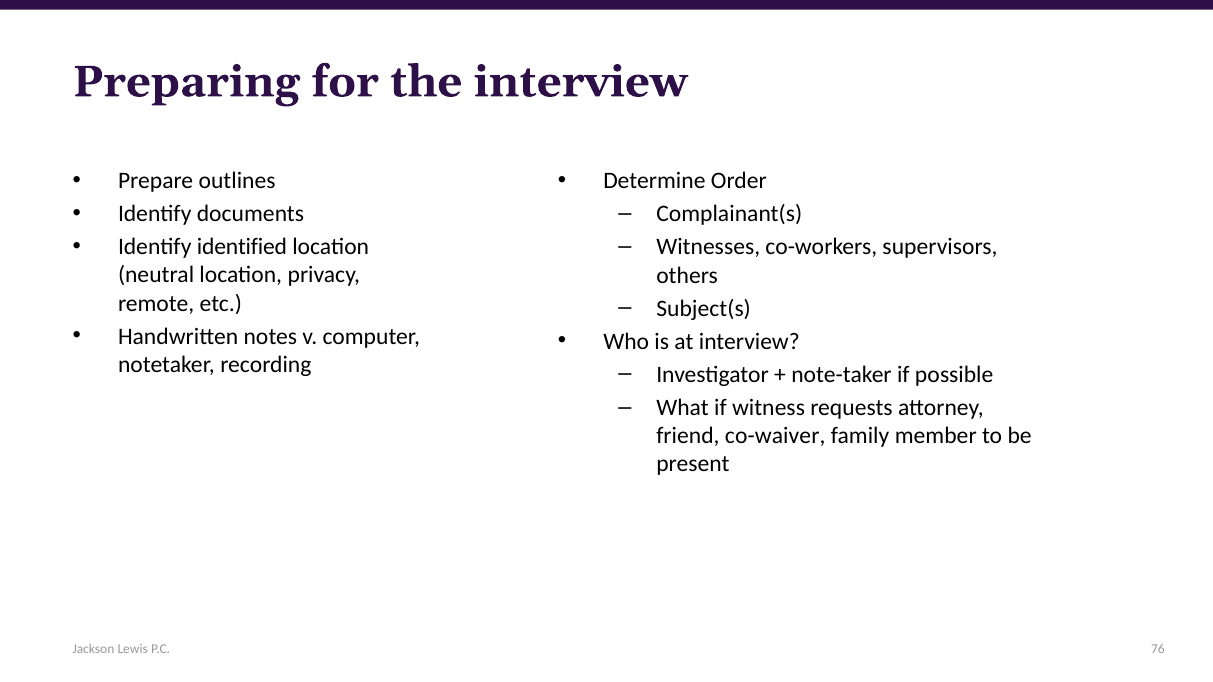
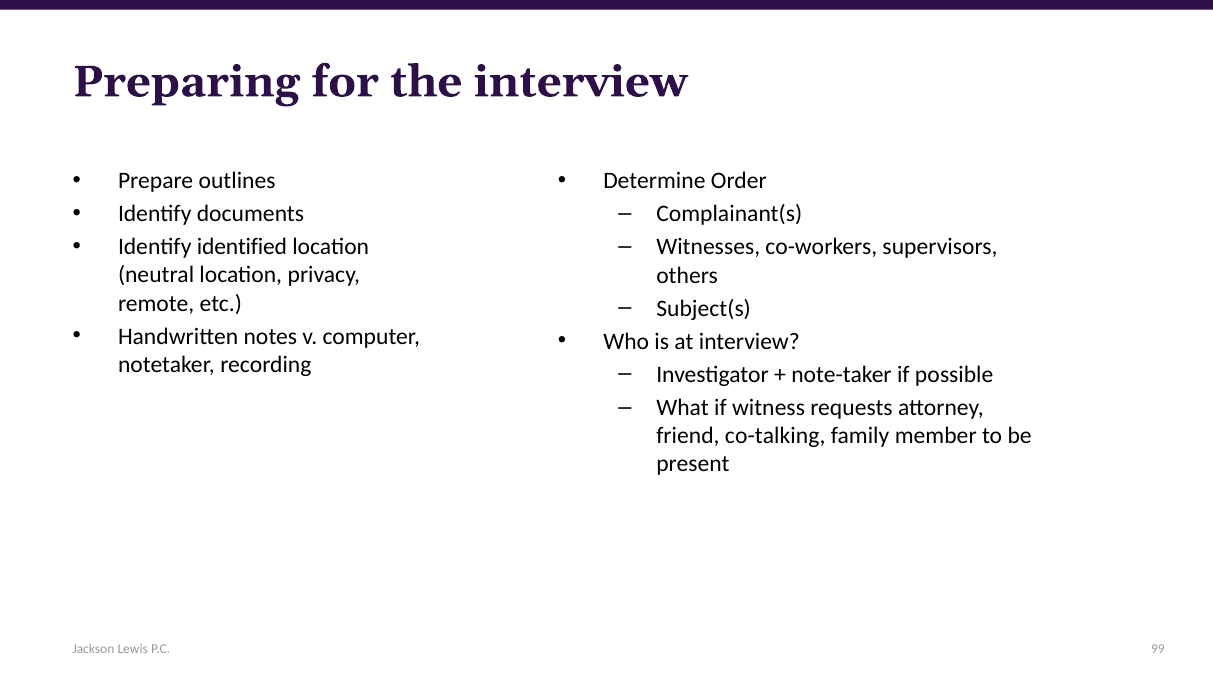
co-waiver: co-waiver -> co-talking
76: 76 -> 99
